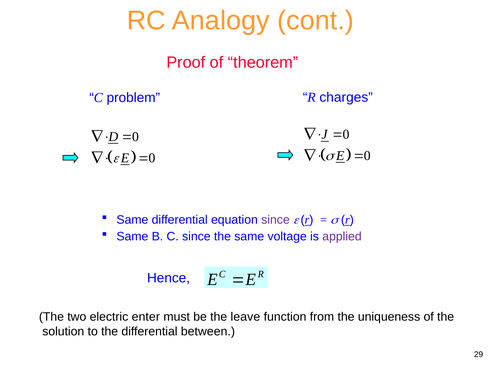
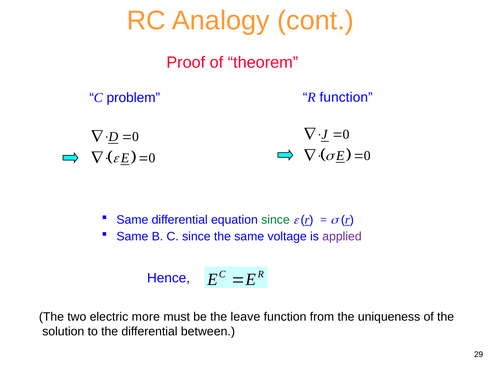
R charges: charges -> function
since at (275, 220) colour: purple -> green
enter: enter -> more
